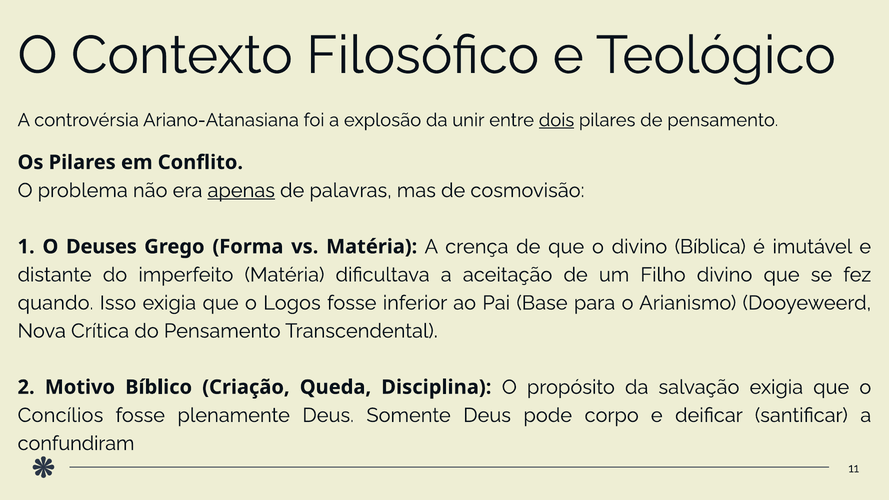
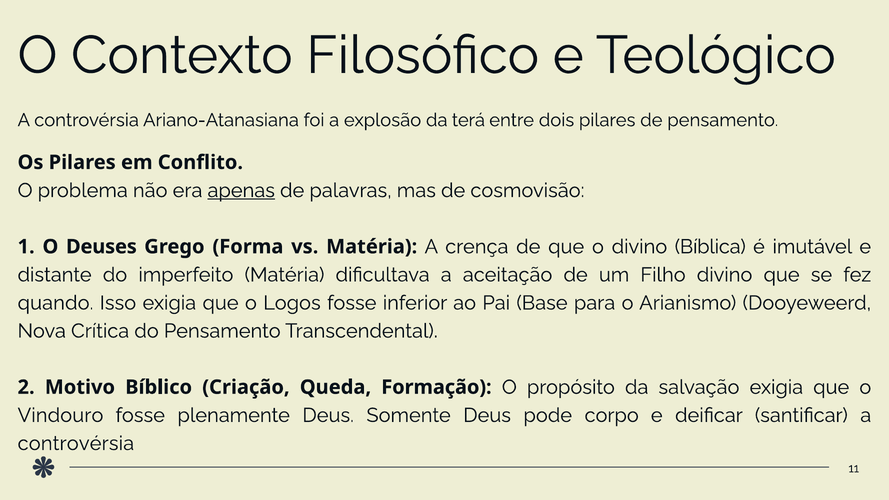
unir: unir -> terá
dois underline: present -> none
Disciplina: Disciplina -> Formação
Concílios: Concílios -> Vindouro
confundiram at (76, 443): confundiram -> controvérsia
